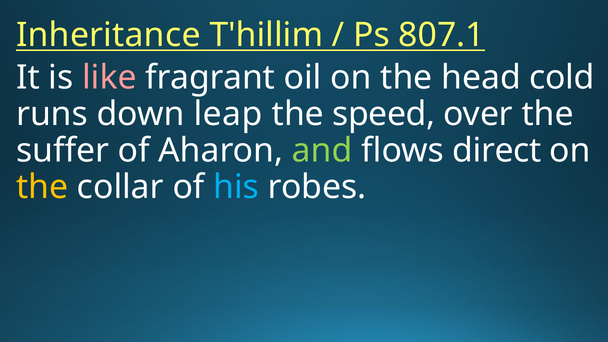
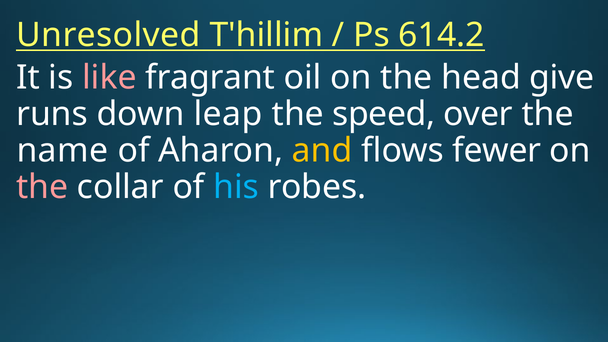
Inheritance: Inheritance -> Unresolved
807.1: 807.1 -> 614.2
cold: cold -> give
suffer: suffer -> name
and colour: light green -> yellow
direct: direct -> fewer
the at (42, 187) colour: yellow -> pink
